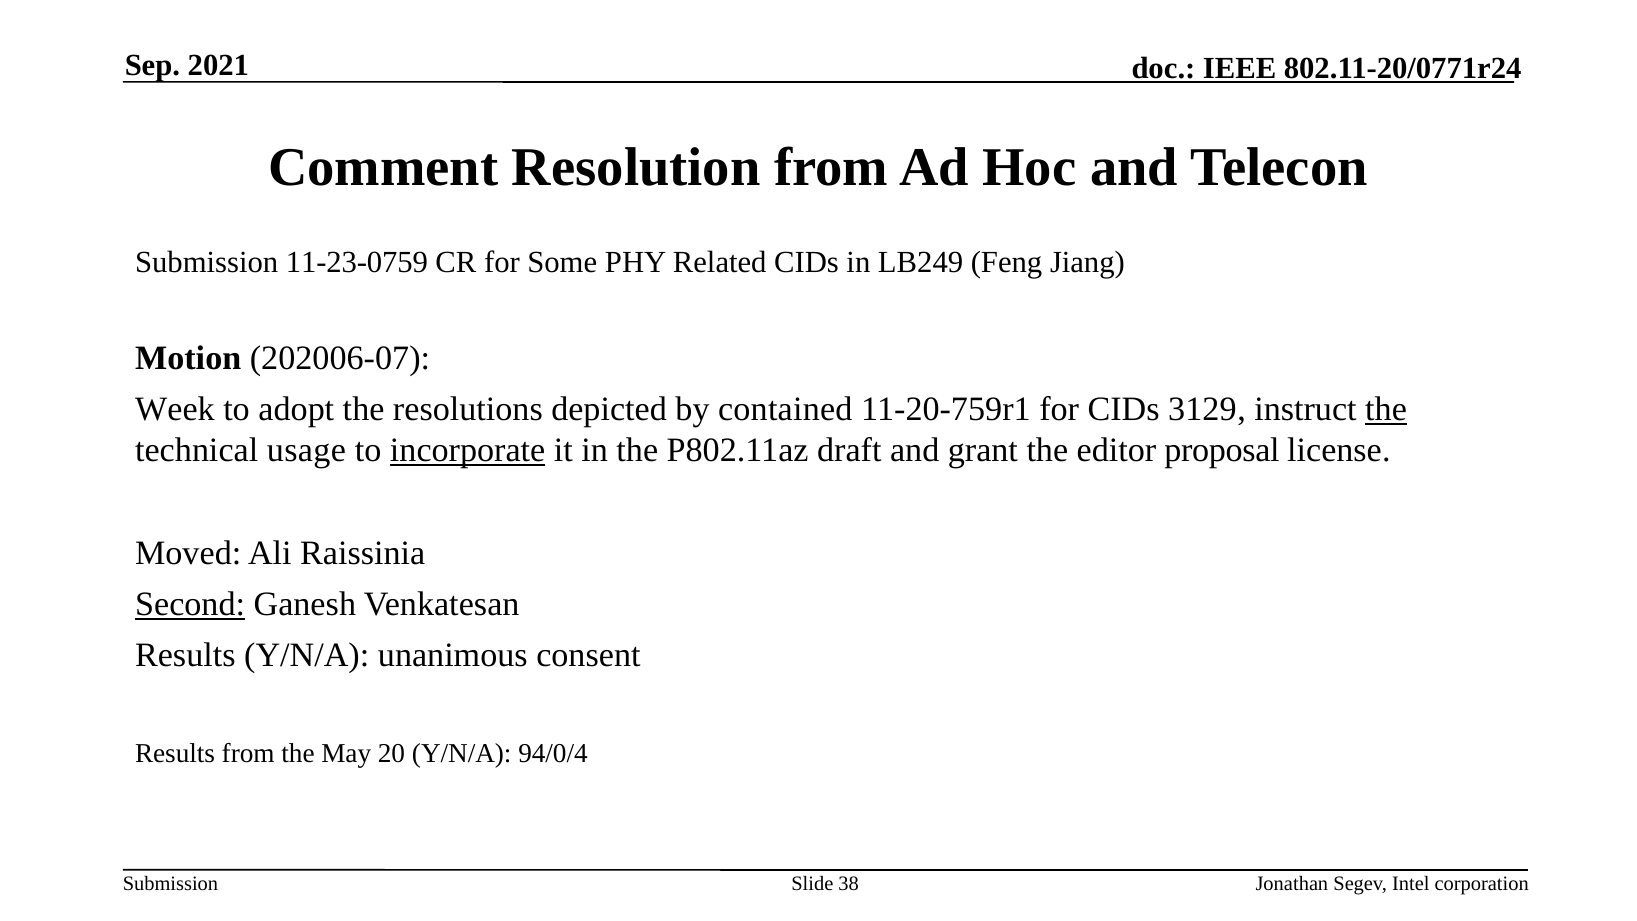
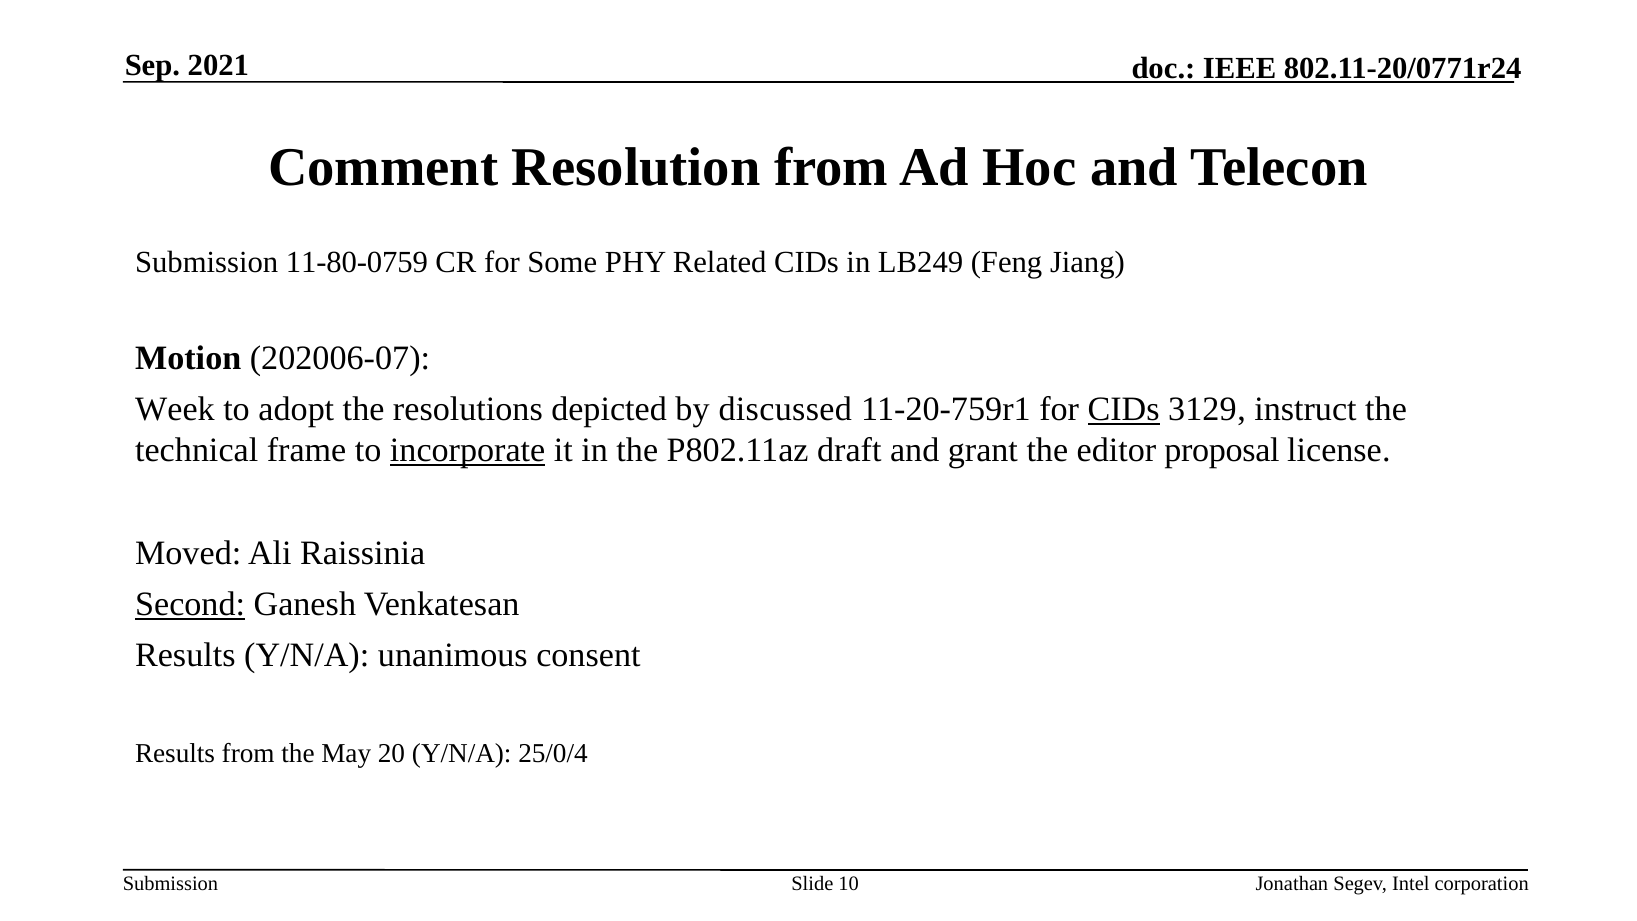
11-23-0759: 11-23-0759 -> 11-80-0759
contained: contained -> discussed
CIDs at (1124, 410) underline: none -> present
the at (1386, 410) underline: present -> none
usage: usage -> frame
94/0/4: 94/0/4 -> 25/0/4
38: 38 -> 10
